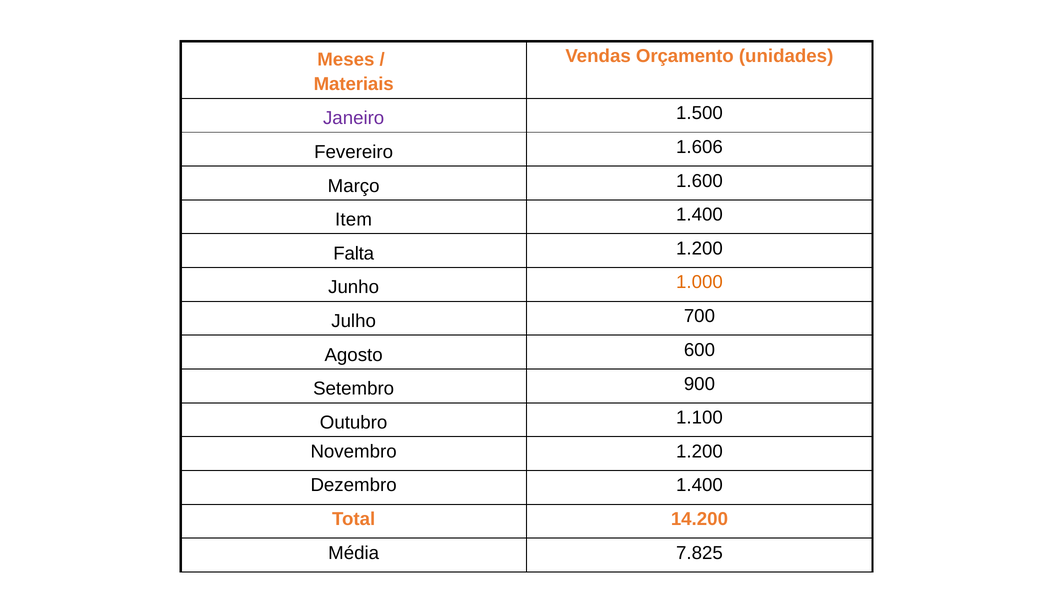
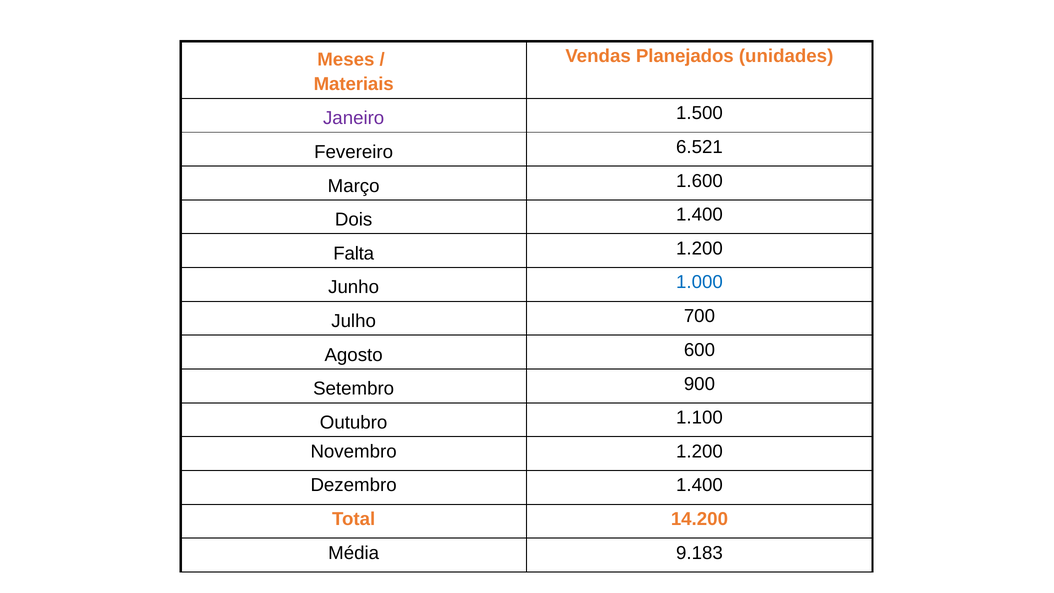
Orçamento: Orçamento -> Planejados
1.606: 1.606 -> 6.521
Item: Item -> Dois
1.000 colour: orange -> blue
7.825: 7.825 -> 9.183
